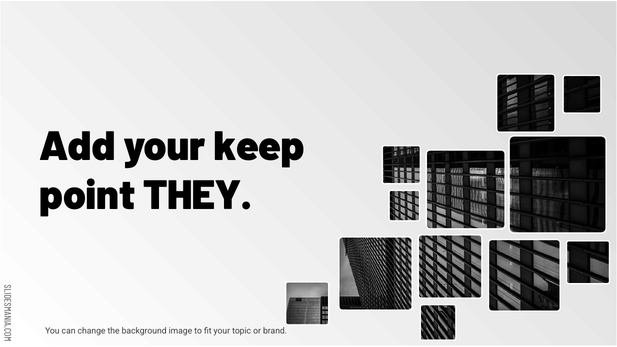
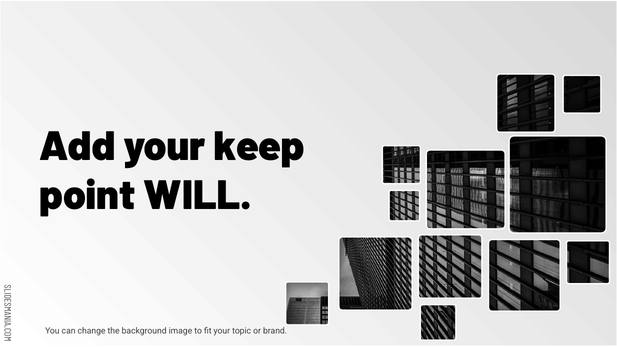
THEY: THEY -> WILL
